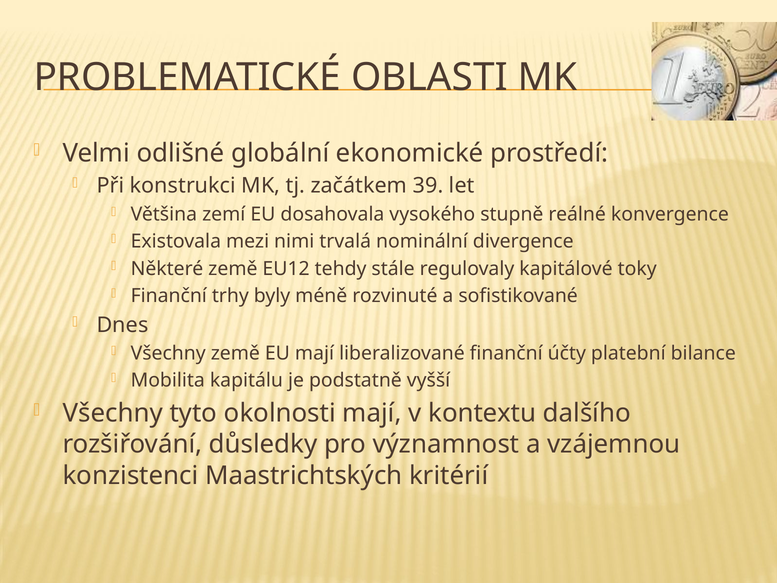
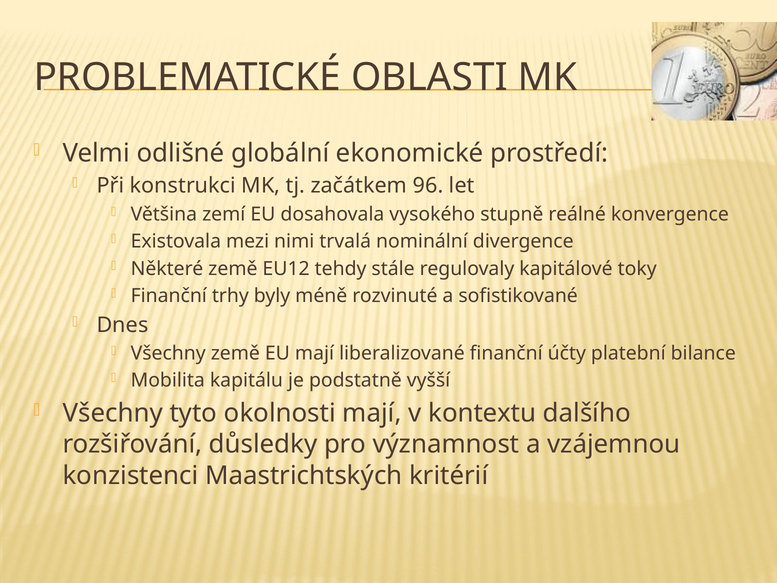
39: 39 -> 96
